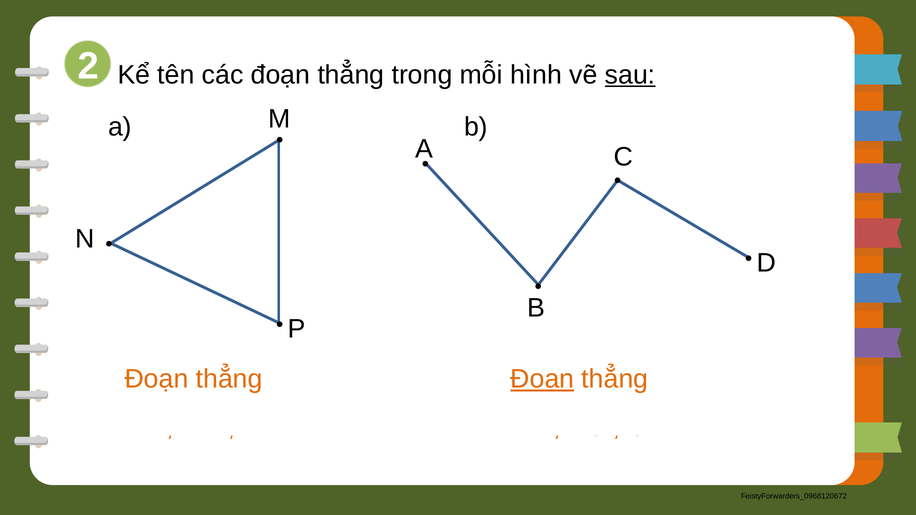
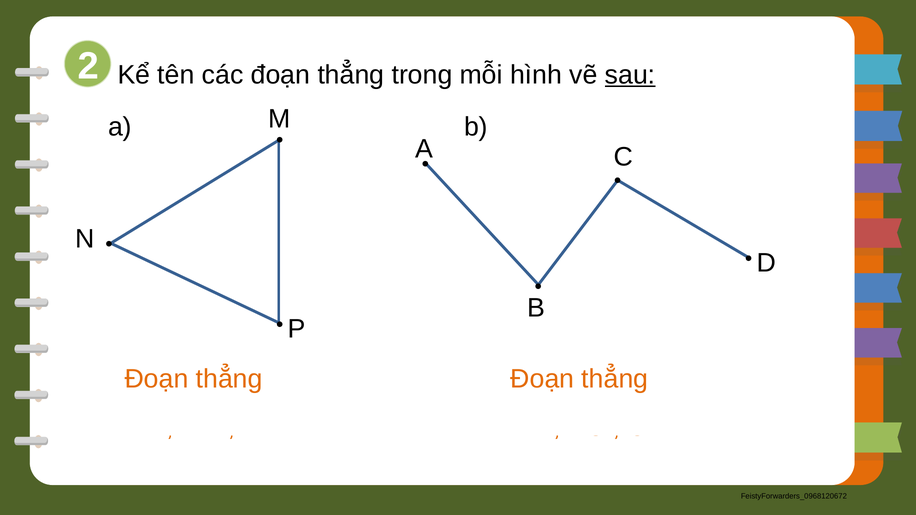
Đoạn at (542, 379) underline: present -> none
